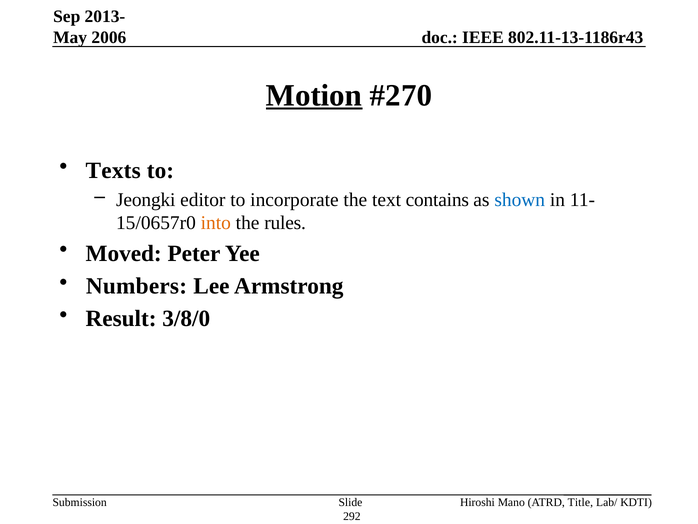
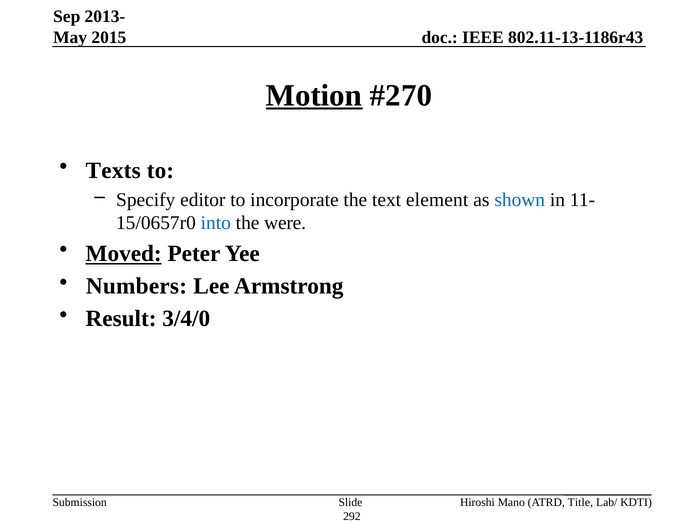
2006: 2006 -> 2015
Jeongki: Jeongki -> Specify
contains: contains -> element
into colour: orange -> blue
rules: rules -> were
Moved underline: none -> present
3/8/0: 3/8/0 -> 3/4/0
